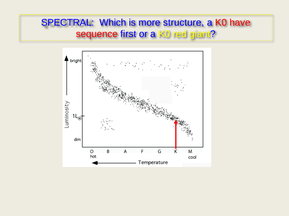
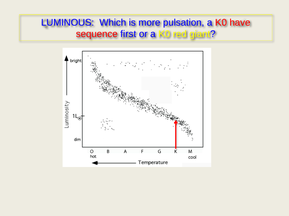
SPECTRAL: SPECTRAL -> LUMINOUS
structure: structure -> pulsation
